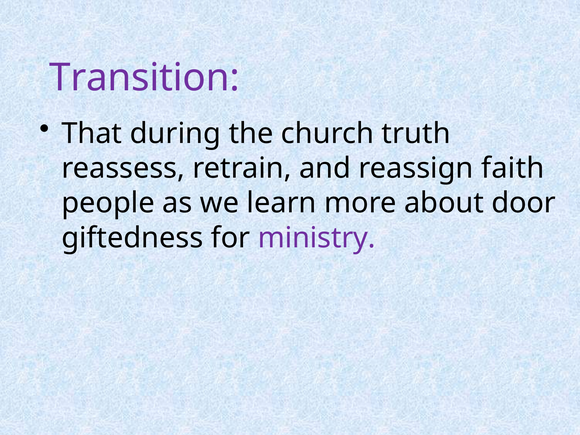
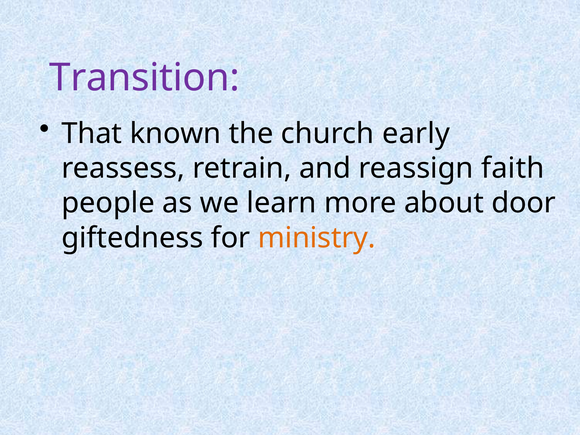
during: during -> known
truth: truth -> early
ministry colour: purple -> orange
